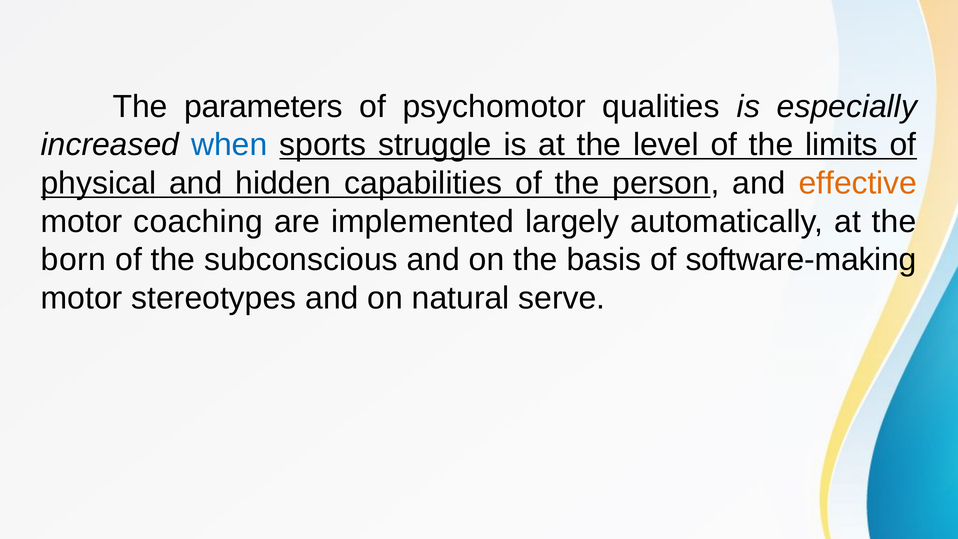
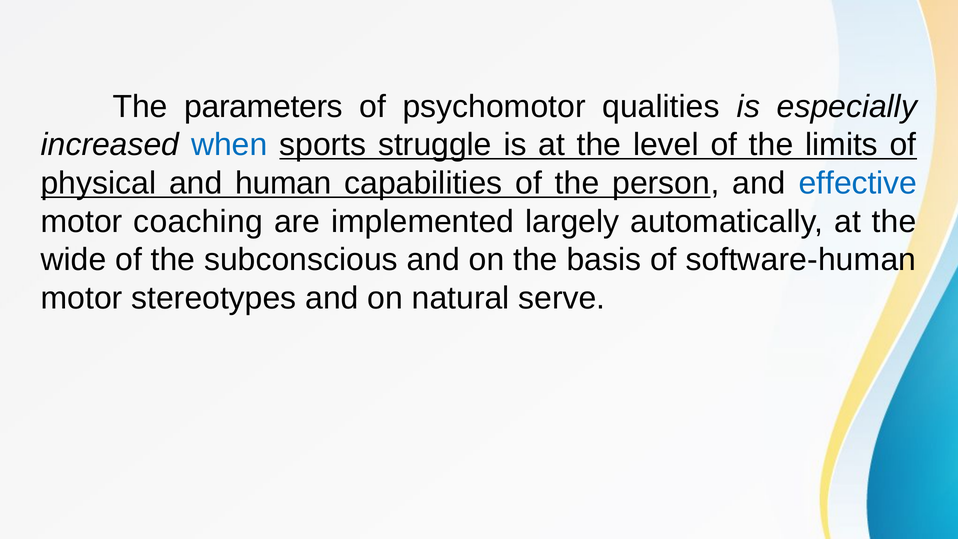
hidden: hidden -> human
effective colour: orange -> blue
born: born -> wide
software-making: software-making -> software-human
